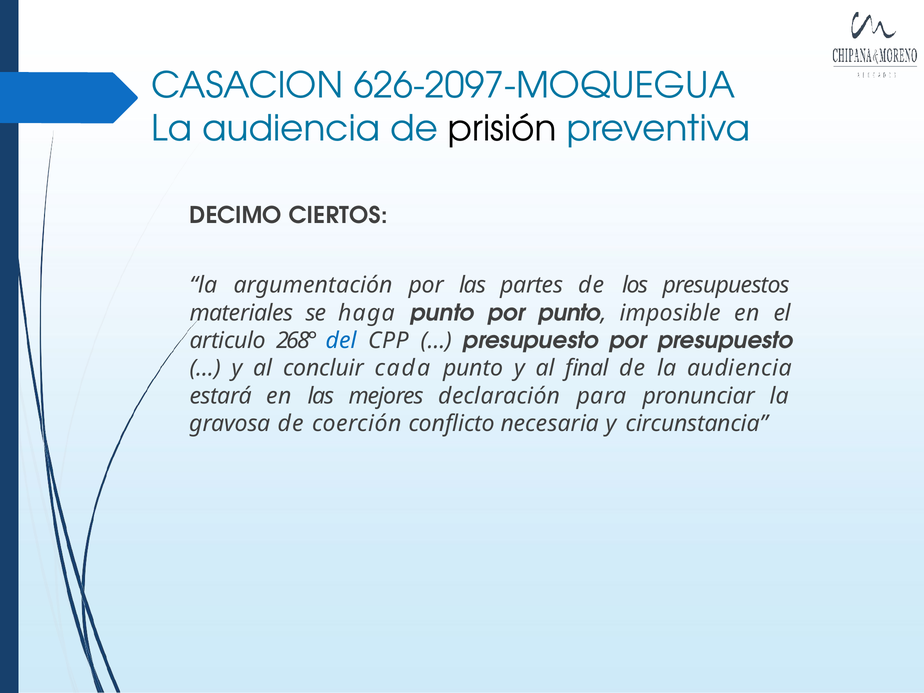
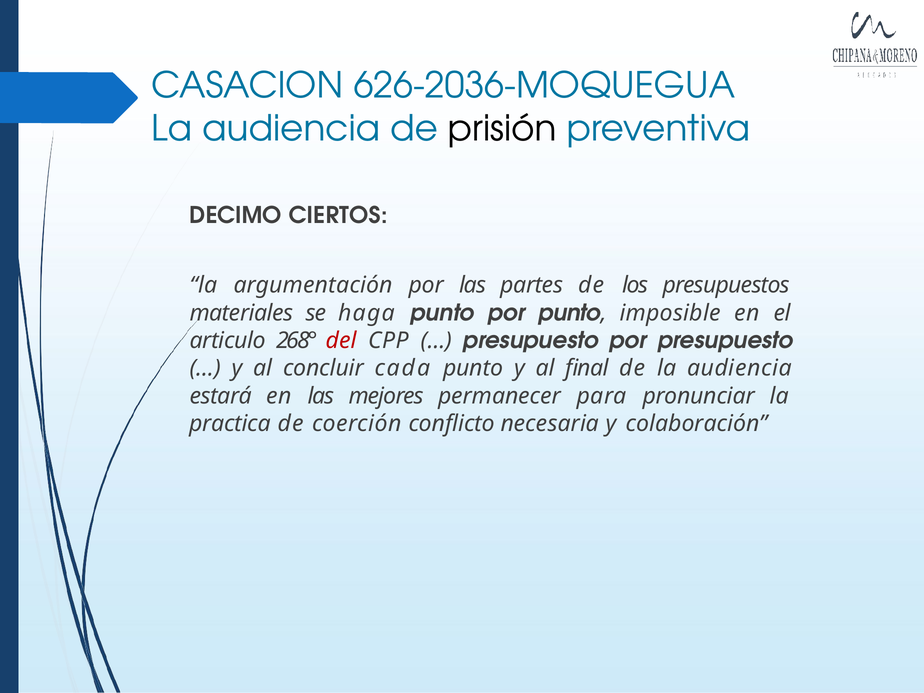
626-2097-MOQUEGUA: 626-2097-MOQUEGUA -> 626-2036-MOQUEGUA
del colour: blue -> red
declaración: declaración -> permanecer
gravosa: gravosa -> practica
circunstancia: circunstancia -> colaboración
